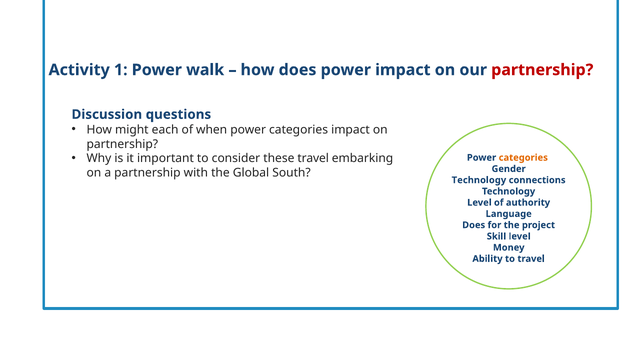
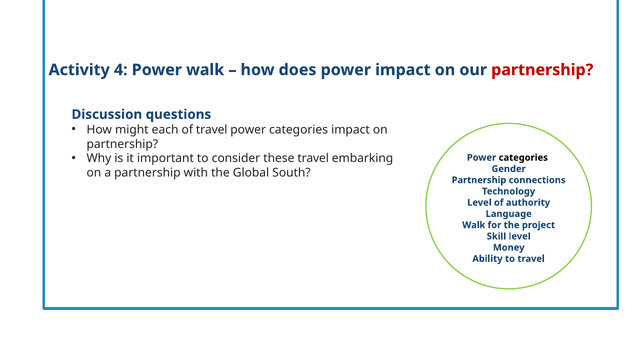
1: 1 -> 4
of when: when -> travel
categories at (523, 158) colour: orange -> black
Technology at (479, 180): Technology -> Partnership
Does at (474, 225): Does -> Walk
